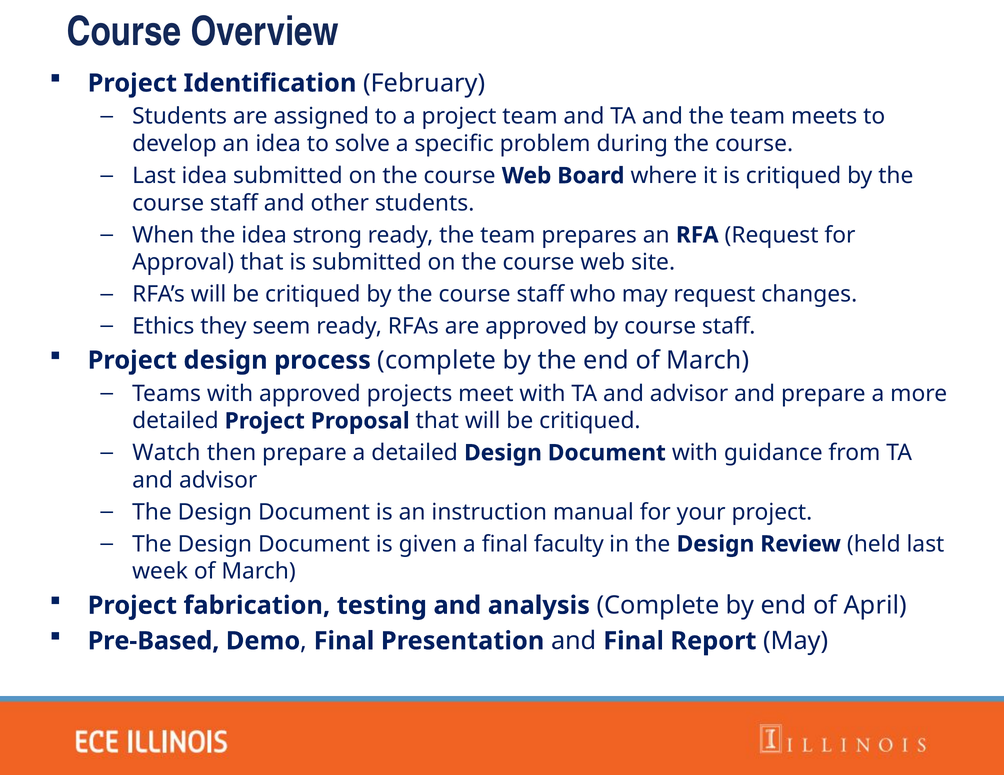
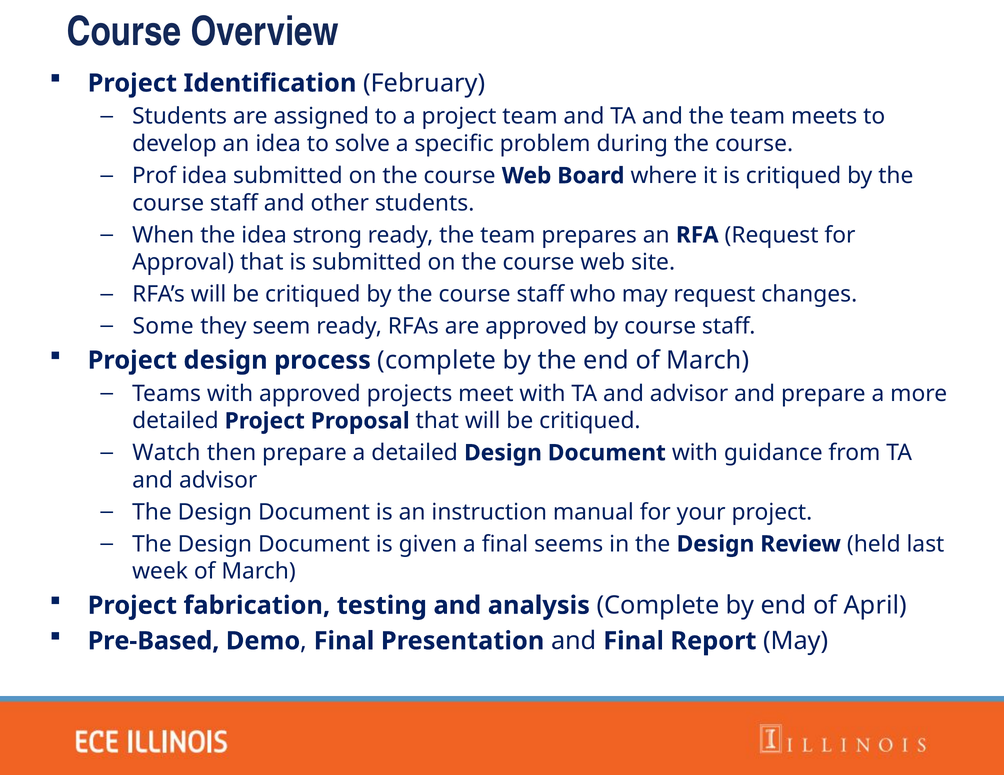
Last at (154, 176): Last -> Prof
Ethics: Ethics -> Some
faculty: faculty -> seems
